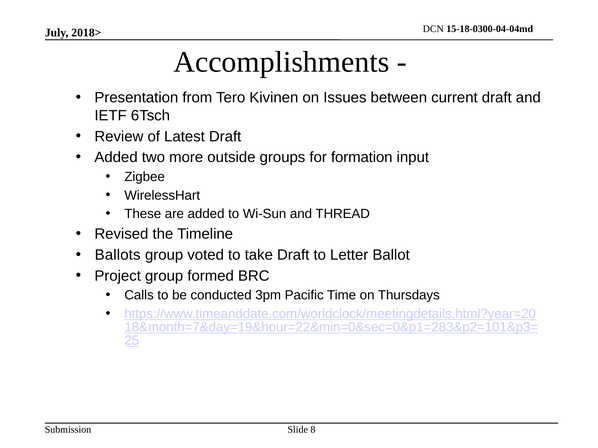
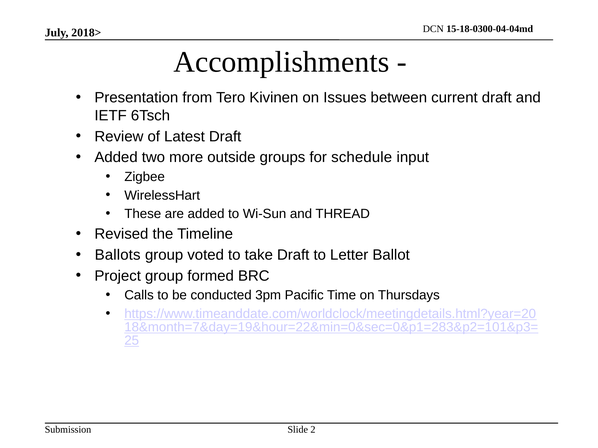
formation: formation -> schedule
8: 8 -> 2
